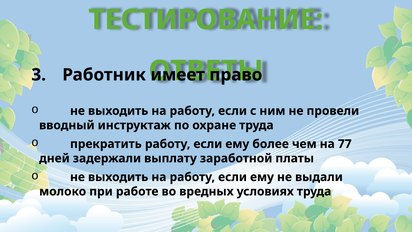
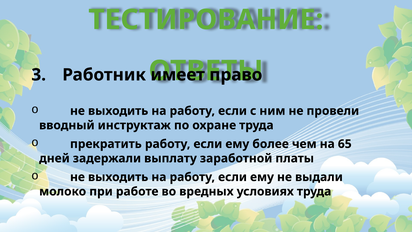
77: 77 -> 65
